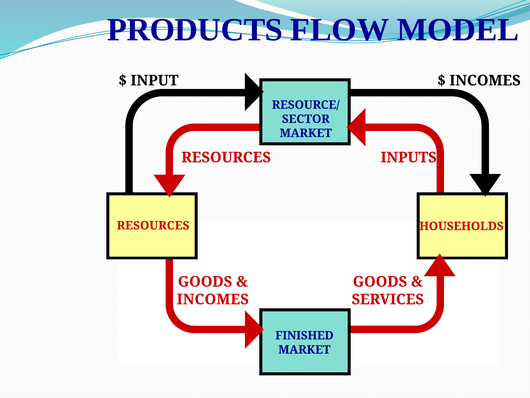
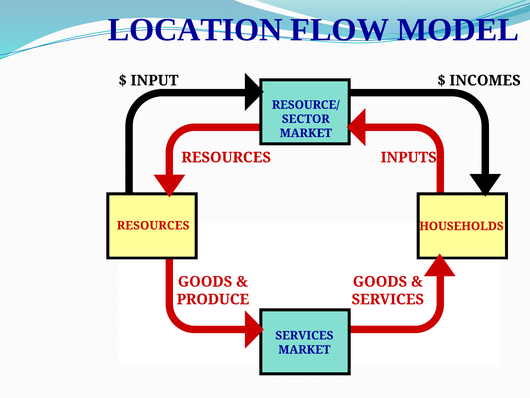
PRODUCTS: PRODUCTS -> LOCATION
INCOMES at (213, 299): INCOMES -> PRODUCE
FINISHED at (304, 335): FINISHED -> SERVICES
